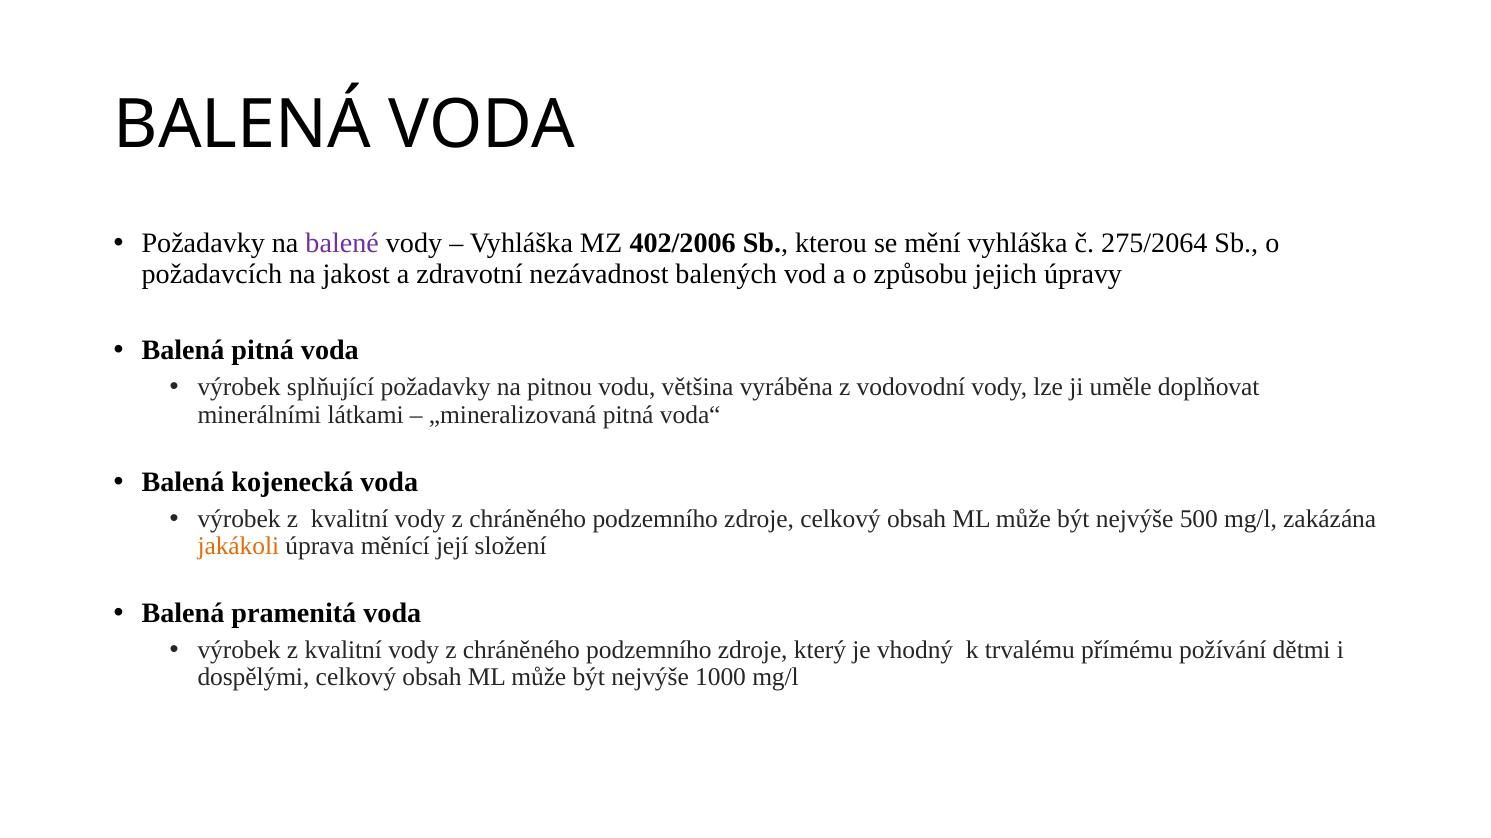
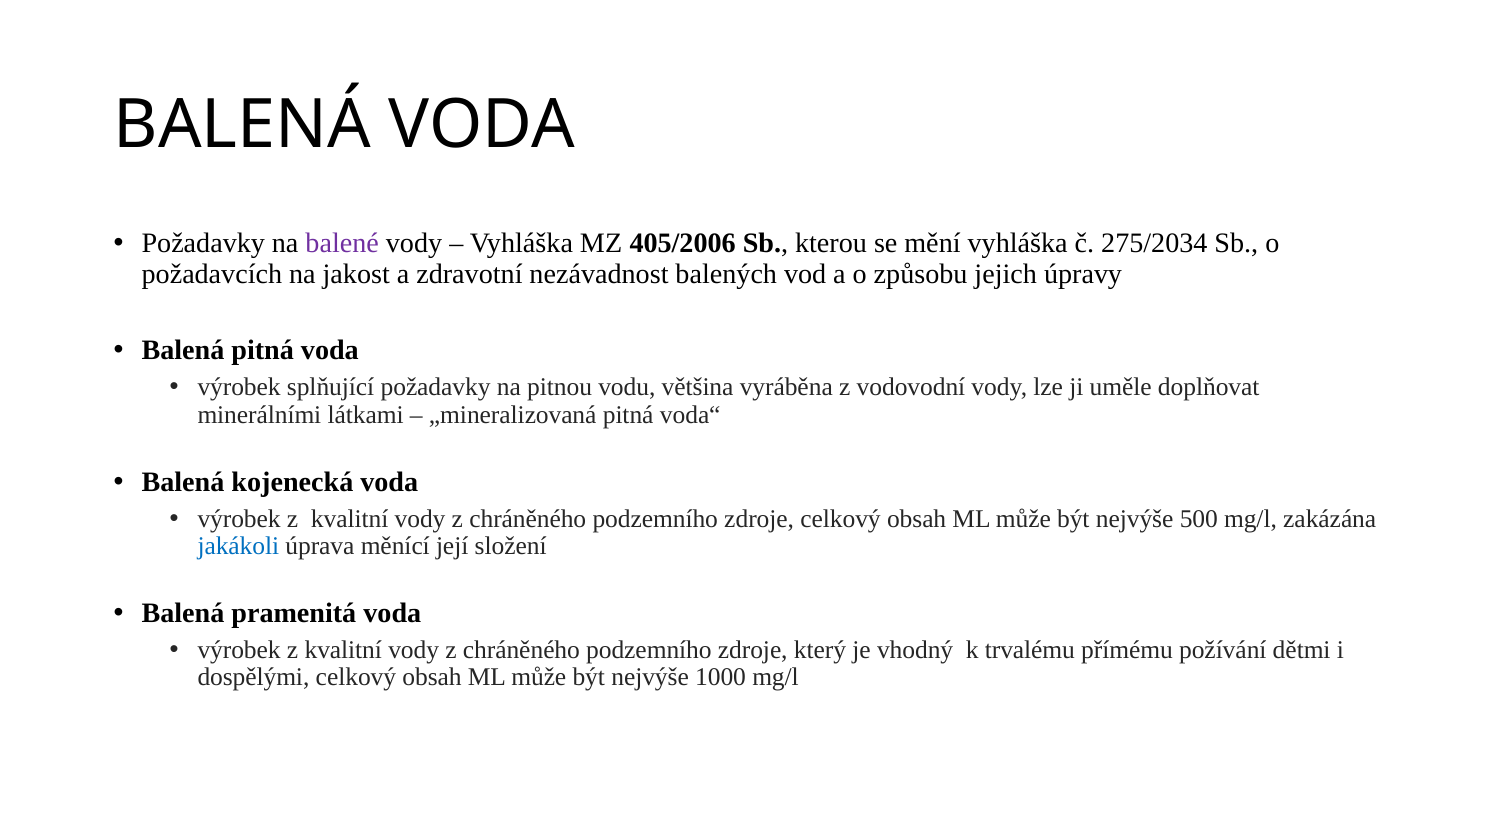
402/2006: 402/2006 -> 405/2006
275/2064: 275/2064 -> 275/2034
jakákoli colour: orange -> blue
